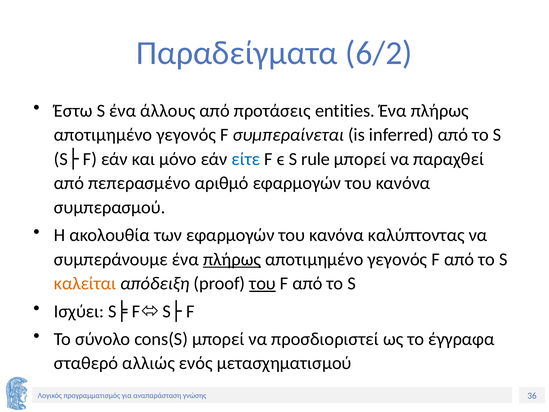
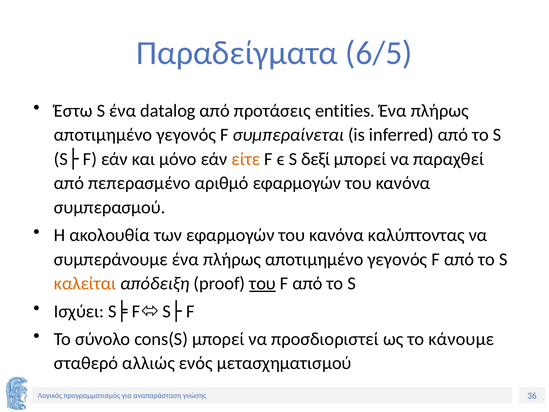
6/2: 6/2 -> 6/5
άλλους: άλλους -> datalog
είτε colour: blue -> orange
rule: rule -> δεξί
πλήρως at (232, 259) underline: present -> none
έγγραφα: έγγραφα -> κάνουμε
